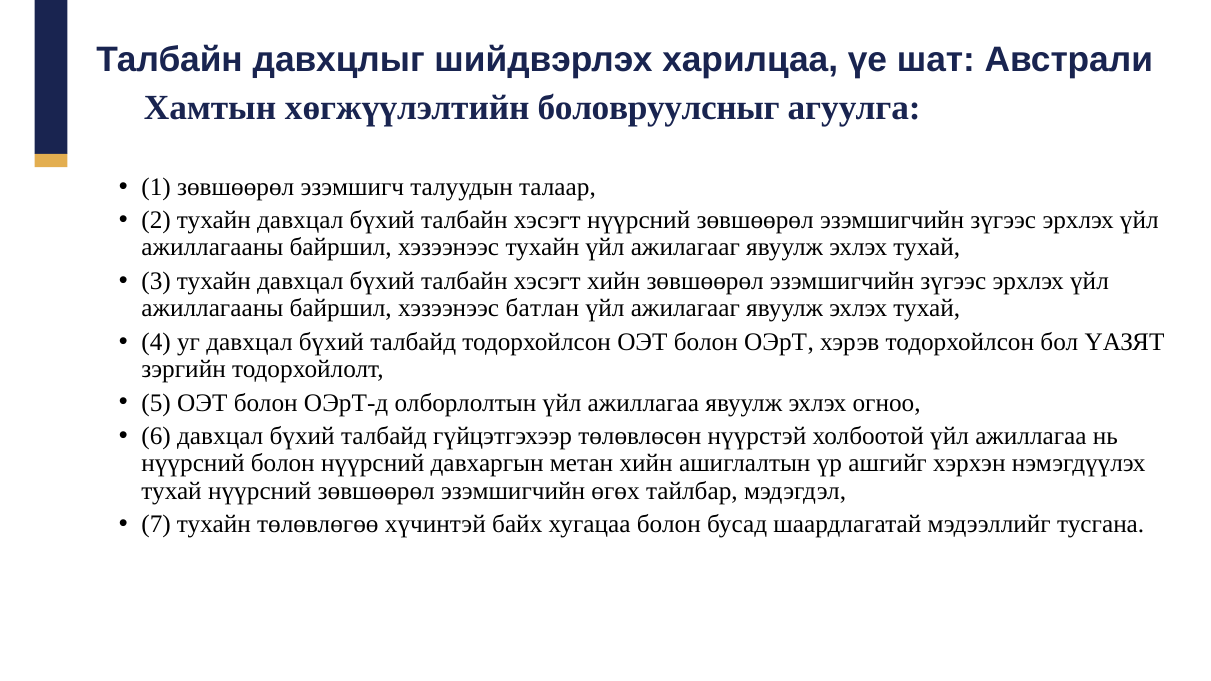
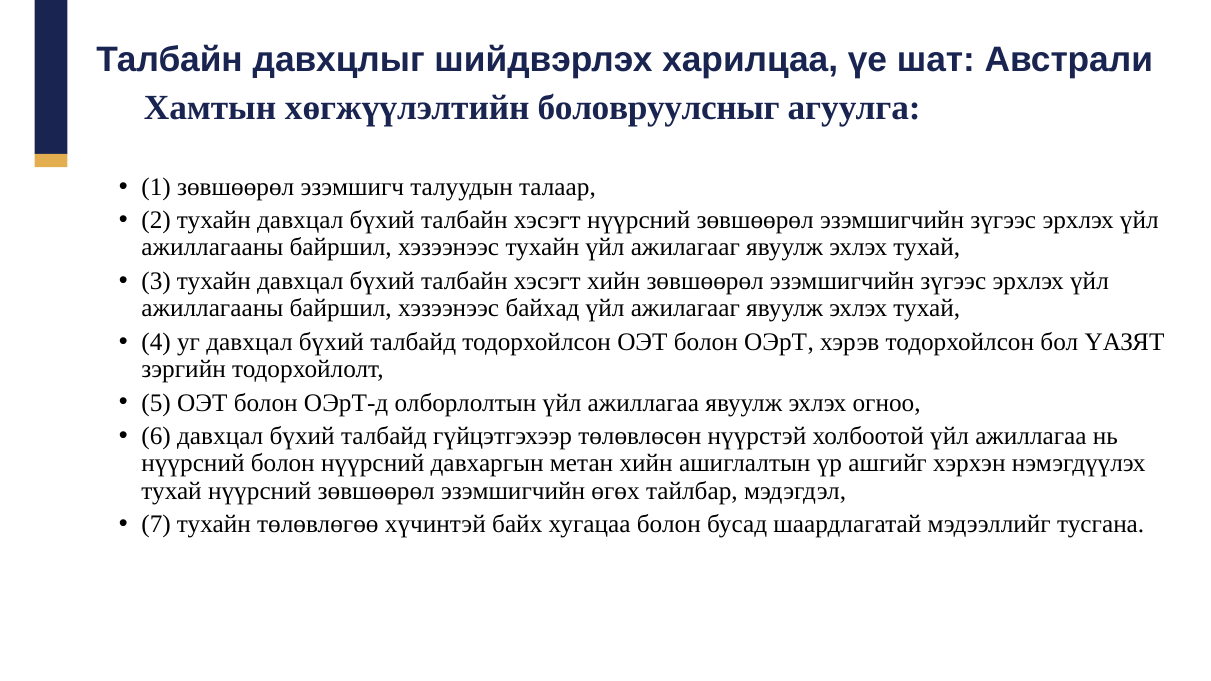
батлан: батлан -> байхад
